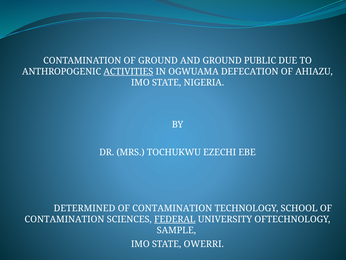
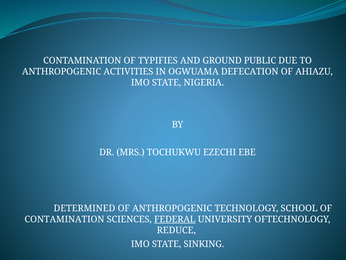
OF GROUND: GROUND -> TYPIFIES
ACTIVITIES underline: present -> none
CONTAMINATION at (172, 208): CONTAMINATION -> ANTHROPOGENIC
SAMPLE: SAMPLE -> REDUCE
OWERRI: OWERRI -> SINKING
